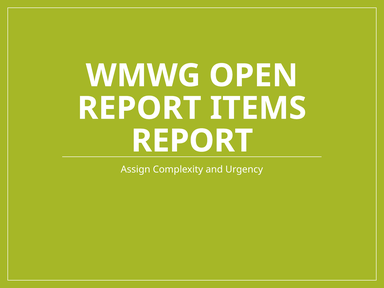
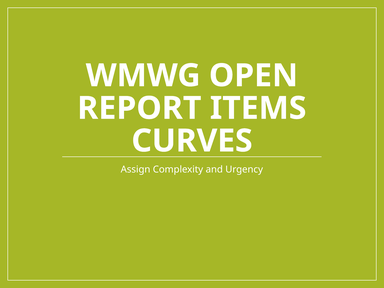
REPORT at (192, 141): REPORT -> CURVES
